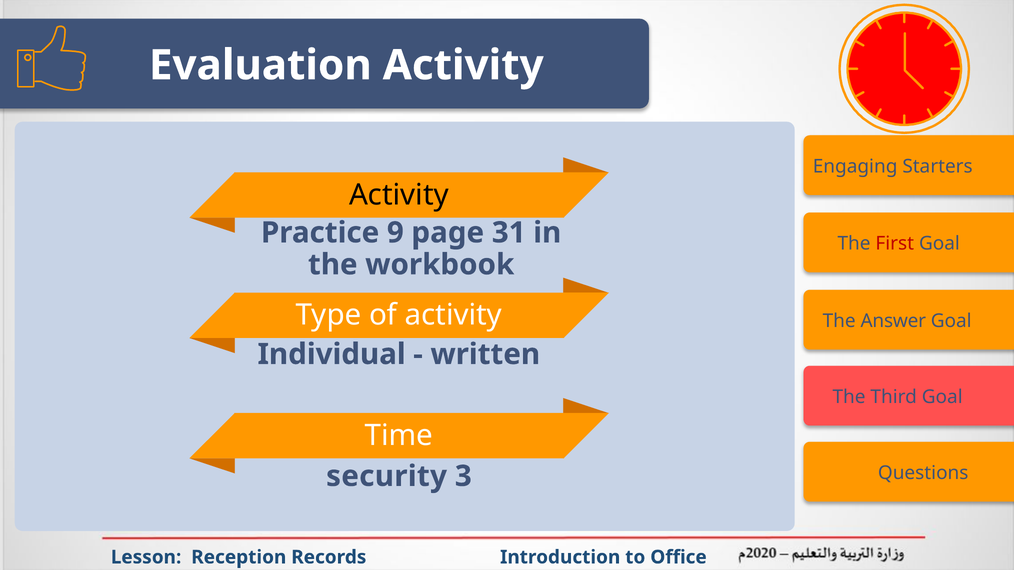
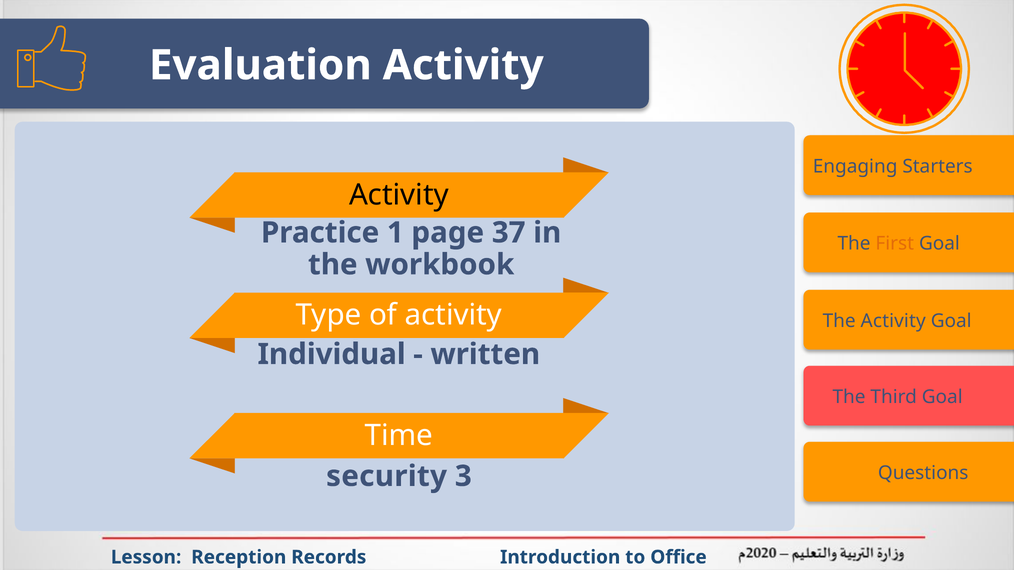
9: 9 -> 1
31: 31 -> 37
First colour: red -> orange
The Answer: Answer -> Activity
